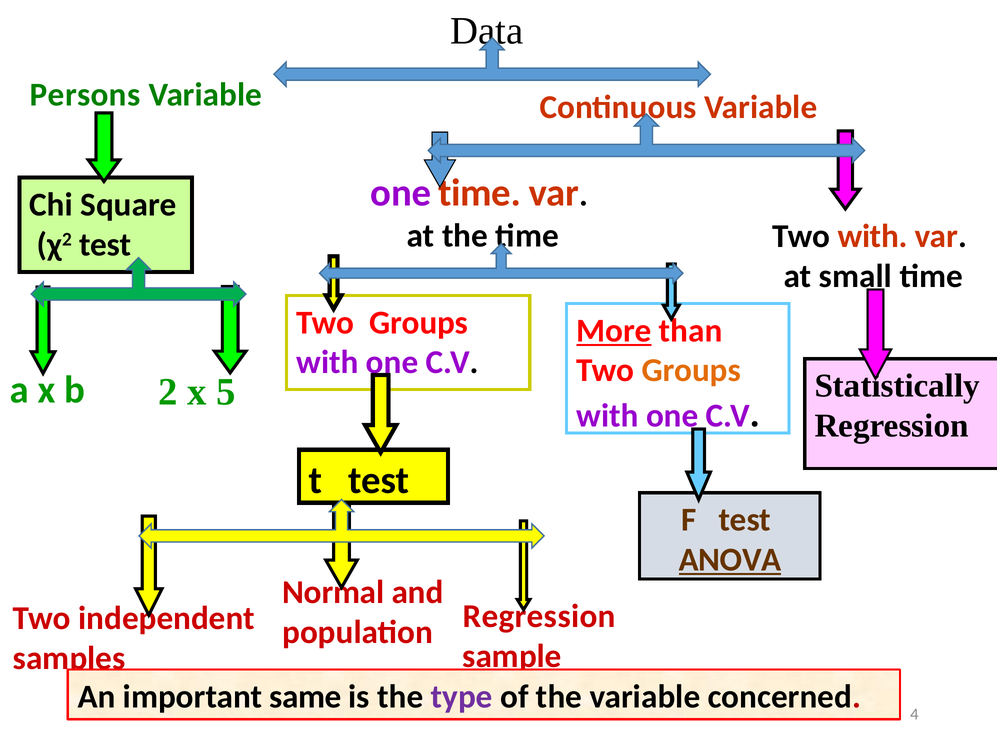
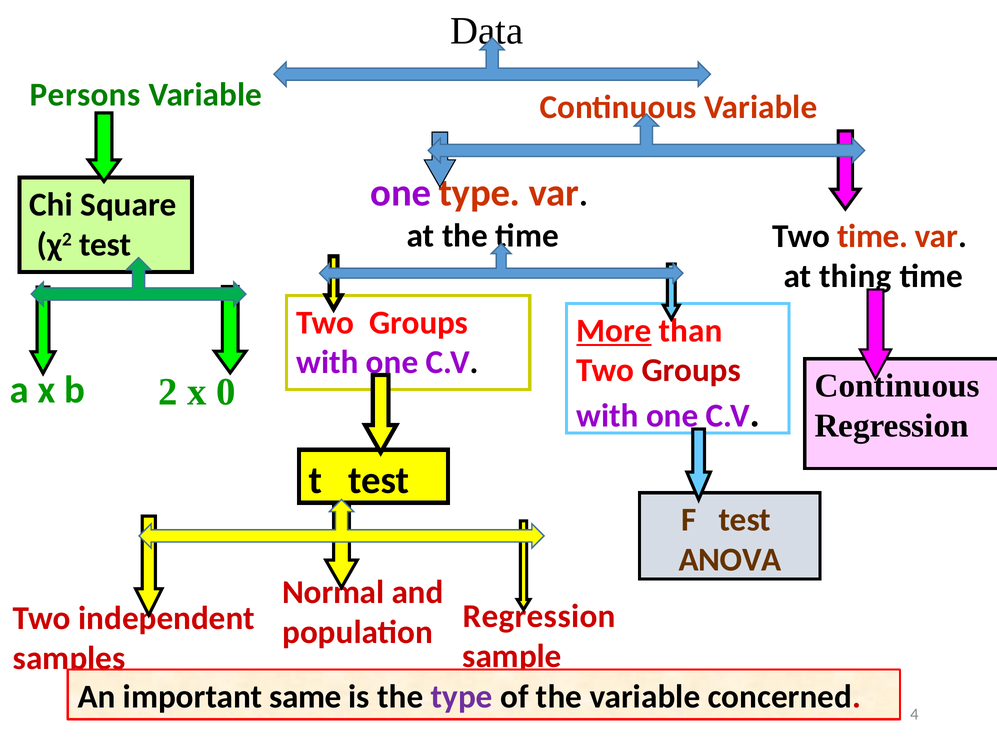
one time: time -> type
Two with: with -> time
small: small -> thing
Groups at (691, 370) colour: orange -> red
Statistically at (897, 386): Statistically -> Continuous
5: 5 -> 0
ANOVA underline: present -> none
